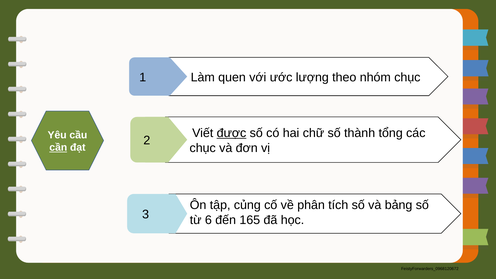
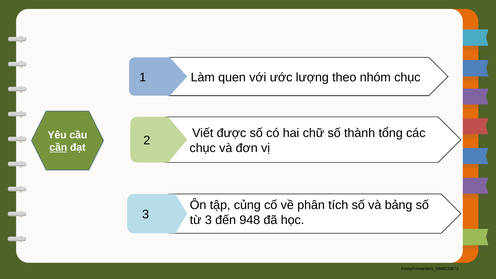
được underline: present -> none
từ 6: 6 -> 3
165: 165 -> 948
